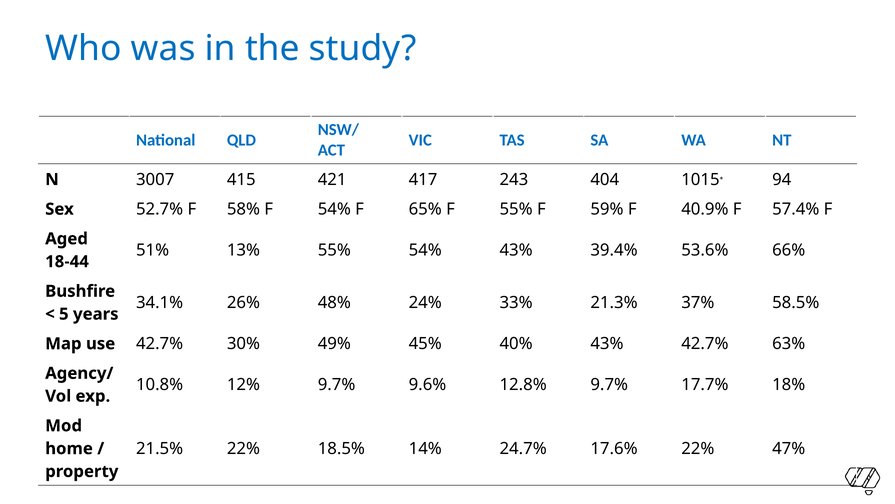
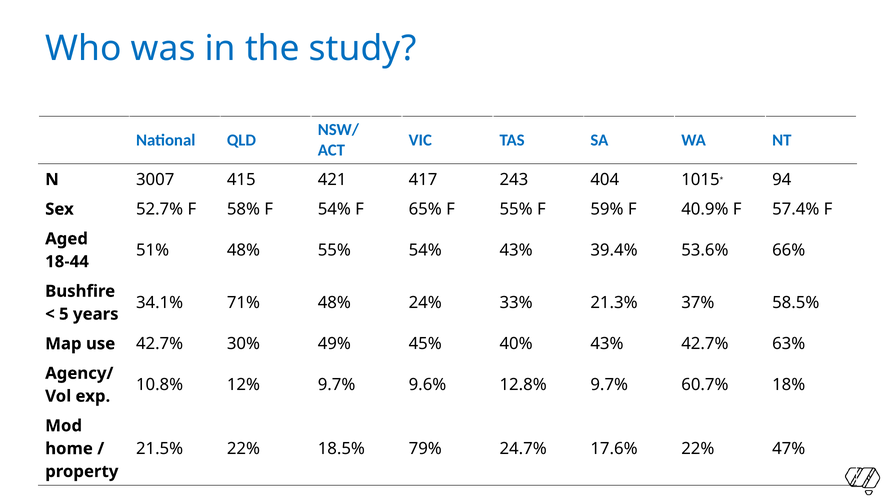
51% 13%: 13% -> 48%
26%: 26% -> 71%
17.7%: 17.7% -> 60.7%
14%: 14% -> 79%
